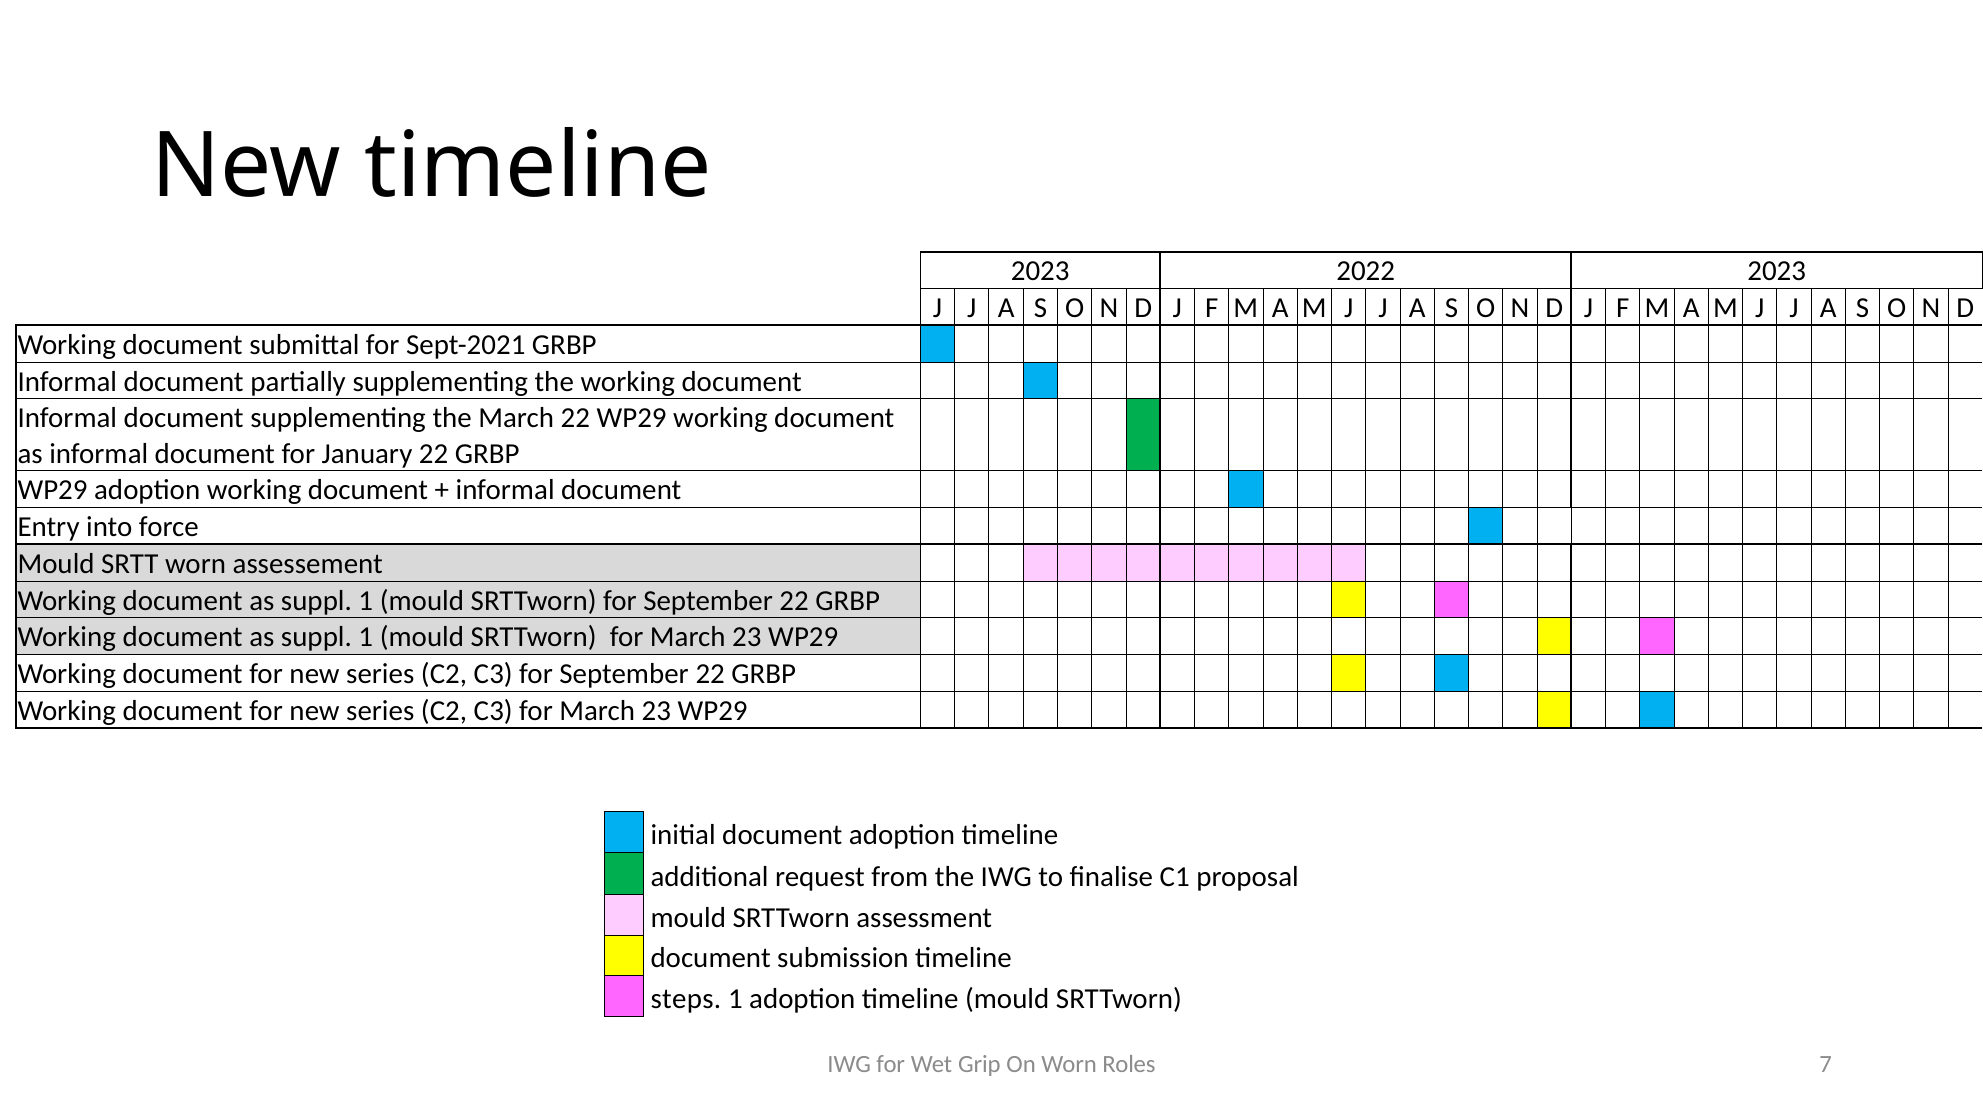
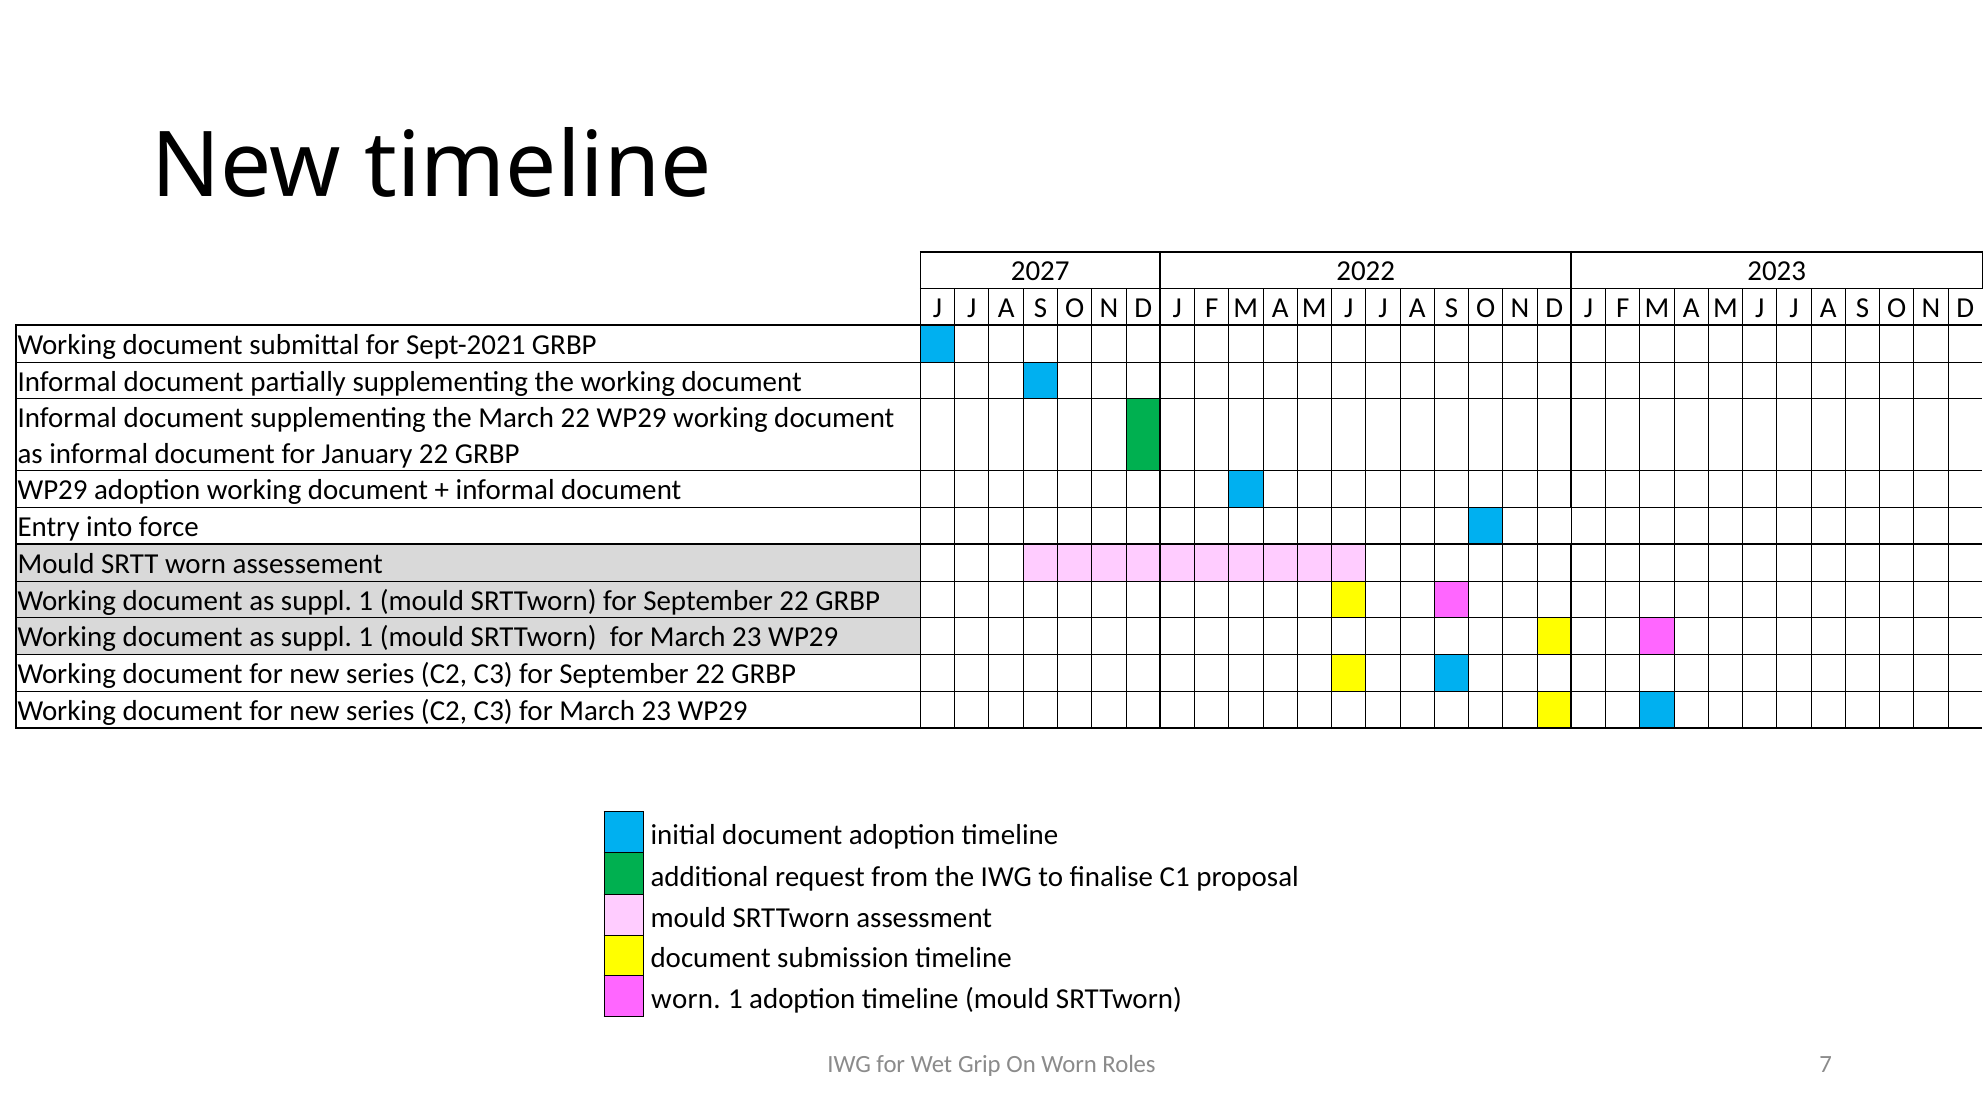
2023 at (1040, 271): 2023 -> 2027
steps at (686, 999): steps -> worn
